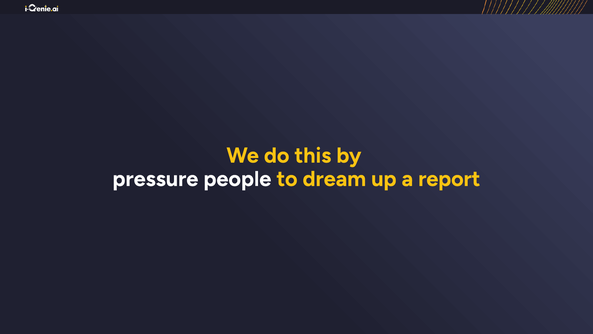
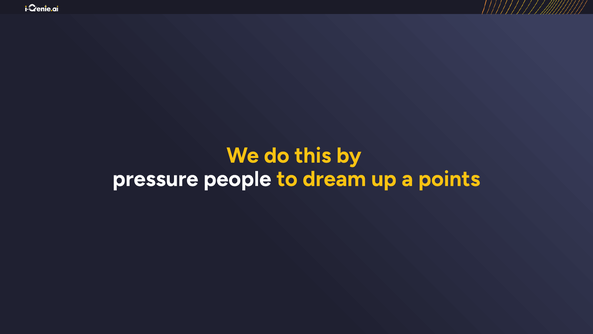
report: report -> points
